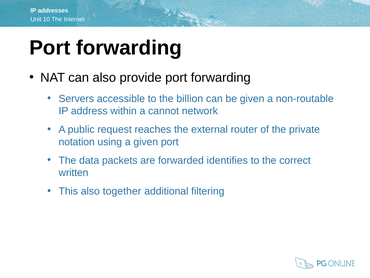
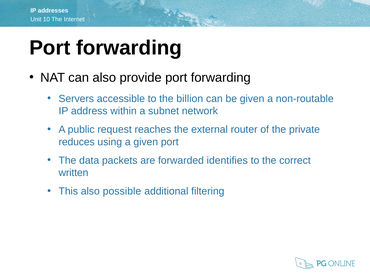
cannot: cannot -> subnet
notation: notation -> reduces
together: together -> possible
